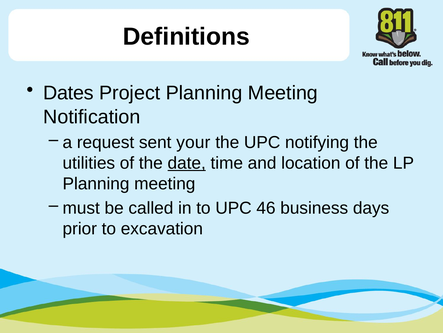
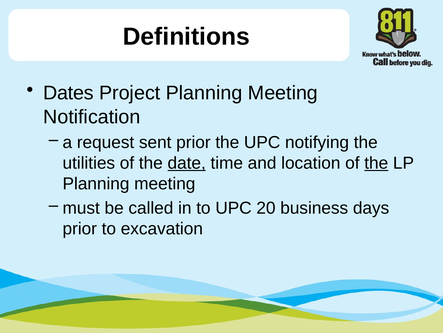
sent your: your -> prior
the at (376, 163) underline: none -> present
46: 46 -> 20
